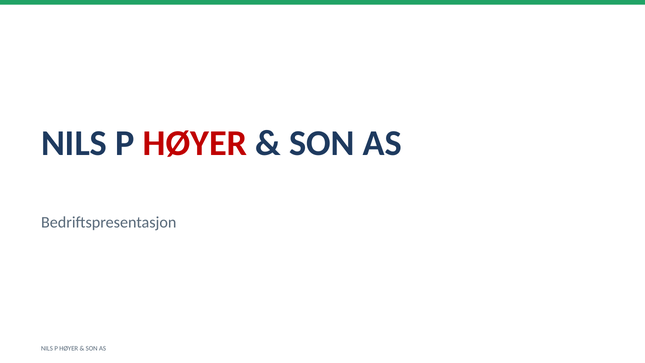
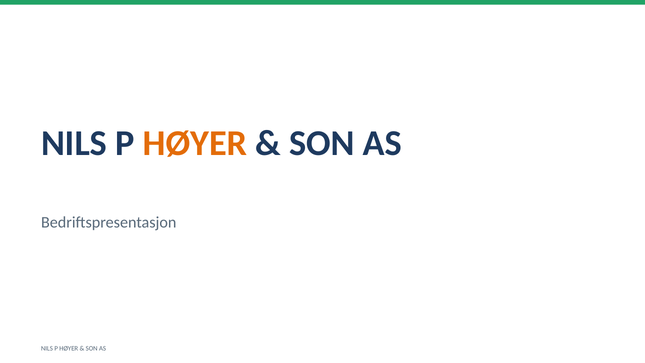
HØYER at (195, 143) colour: red -> orange
